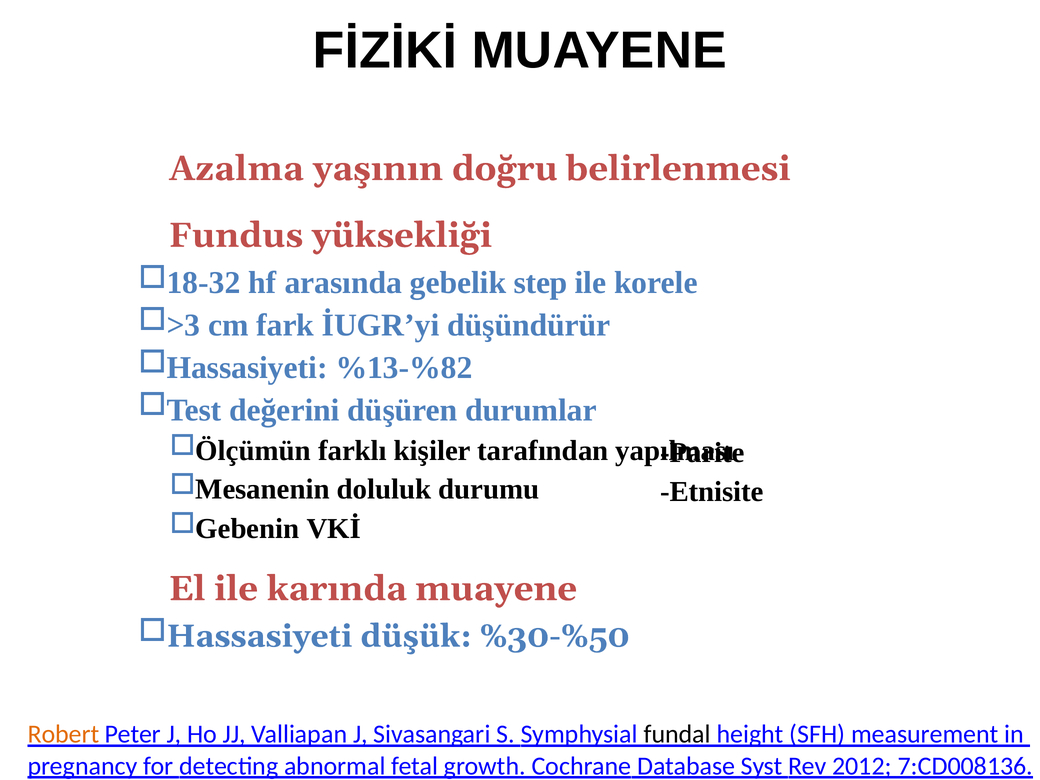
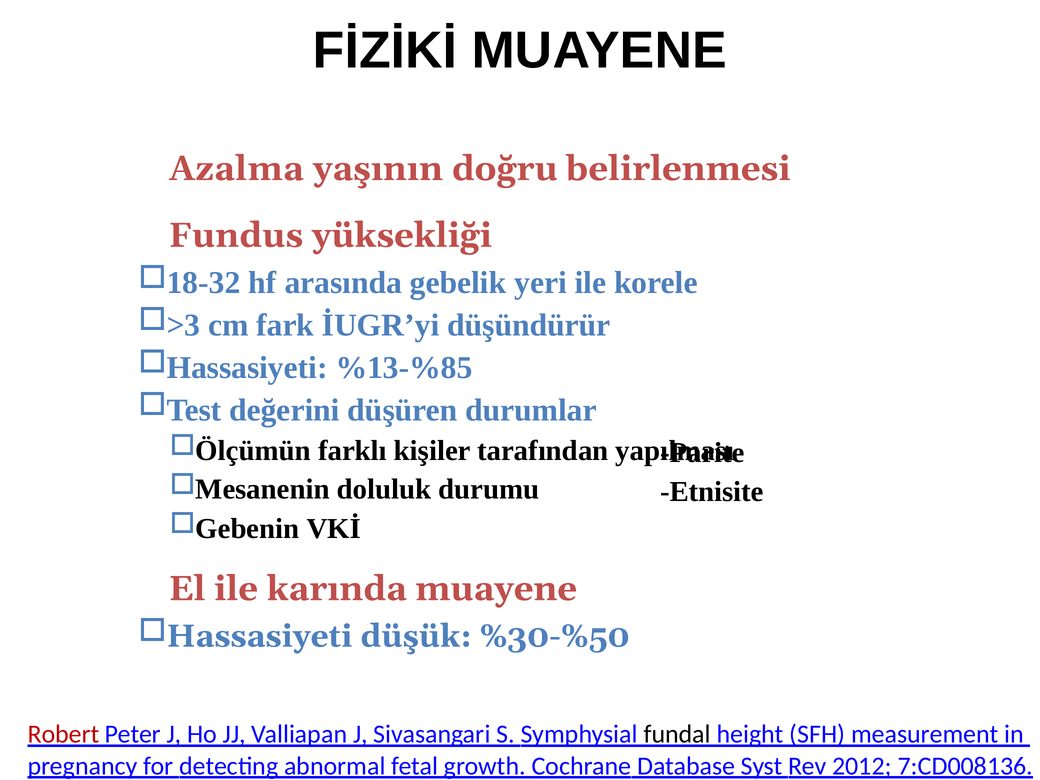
step: step -> yeri
%13-%82: %13-%82 -> %13-%85
Robert colour: orange -> red
